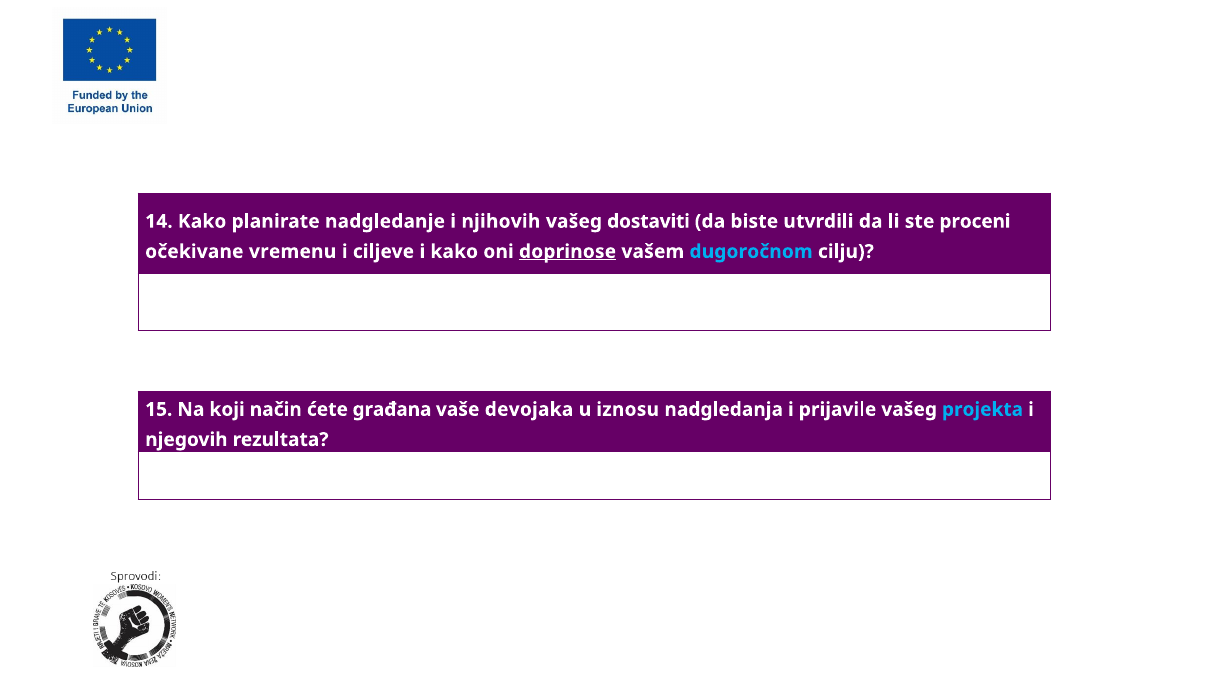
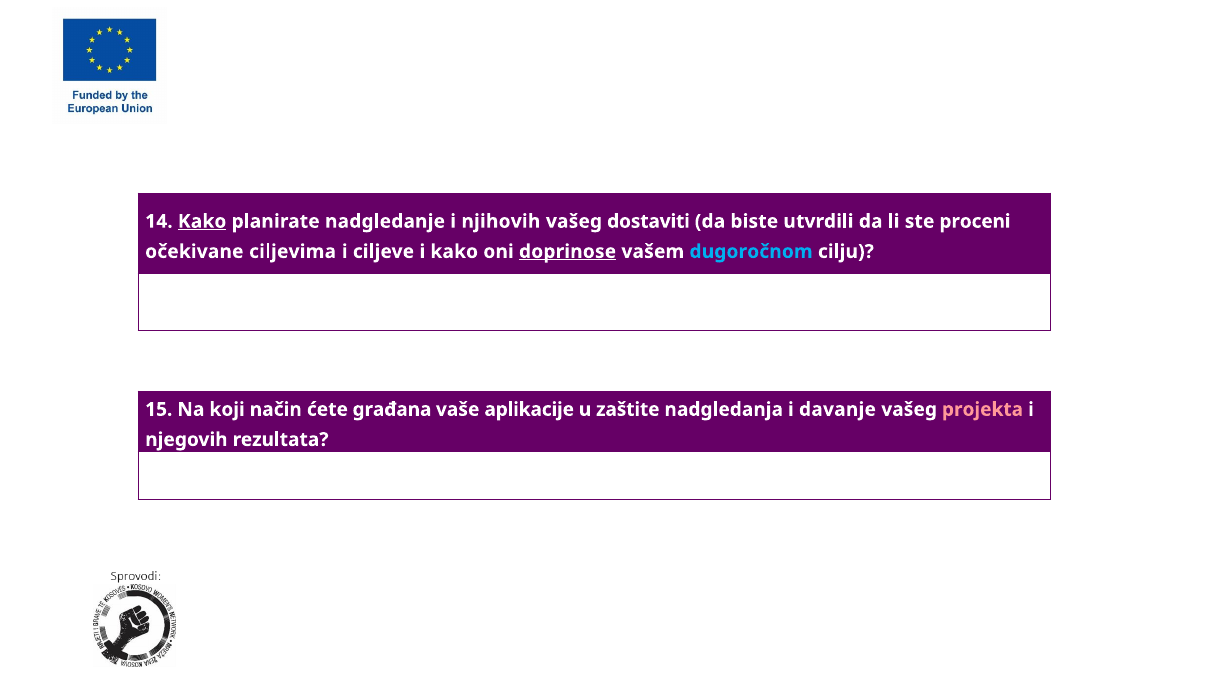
Kako at (202, 221) underline: none -> present
vremenu: vremenu -> ciljevima
devojaka: devojaka -> aplikacije
iznosu: iznosu -> zaštite
prijavile: prijavile -> davanje
projekta colour: light blue -> pink
